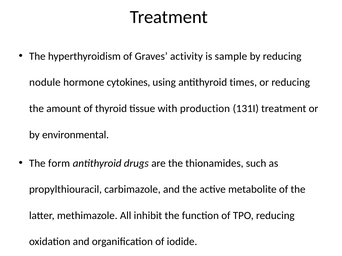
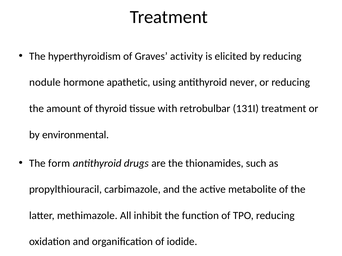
sample: sample -> elicited
cytokines: cytokines -> apathetic
times: times -> never
production: production -> retrobulbar
